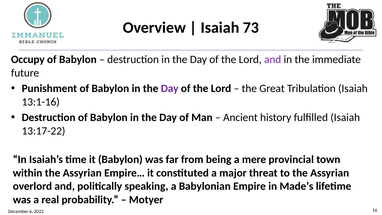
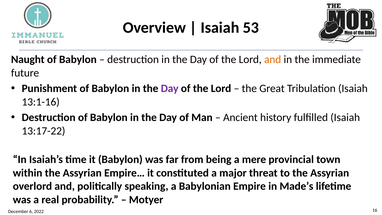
73: 73 -> 53
Occupy: Occupy -> Naught
and at (273, 59) colour: purple -> orange
